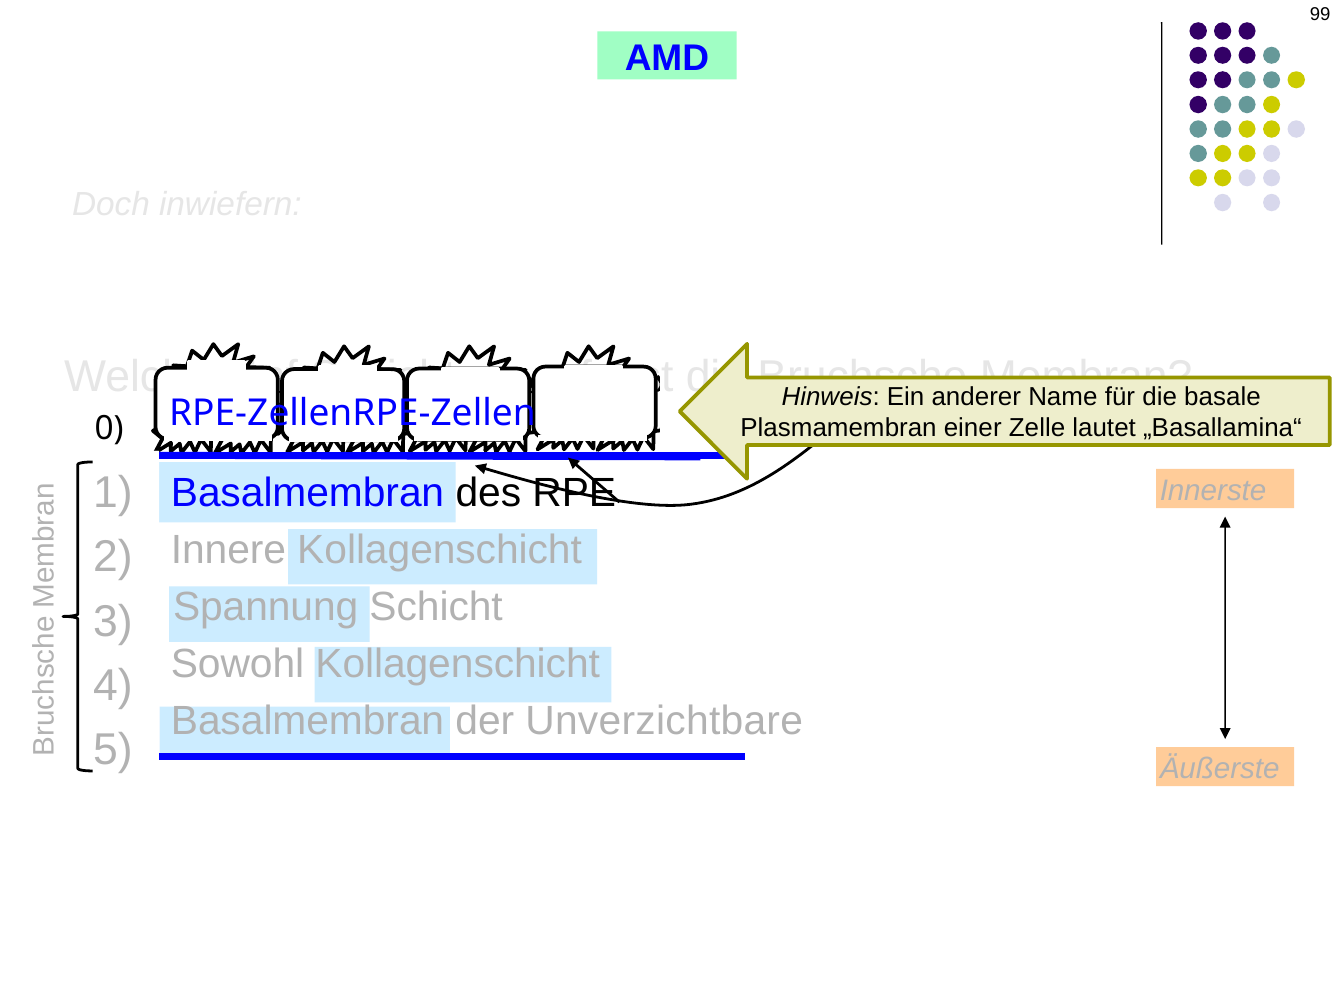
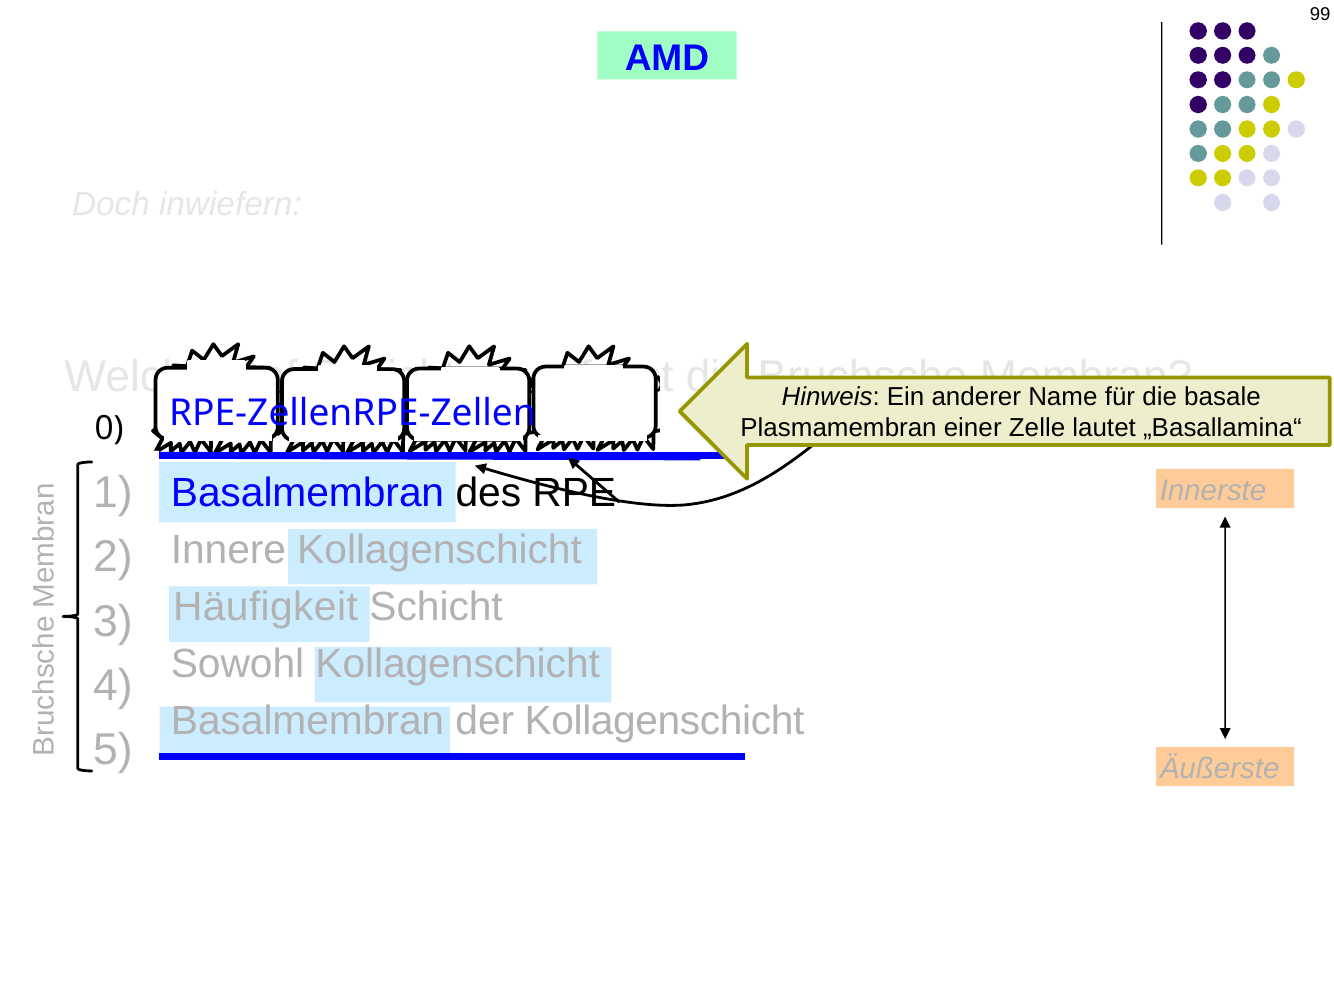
Spannung: Spannung -> Häufigkeit
der Unverzichtbare: Unverzichtbare -> Kollagenschicht
